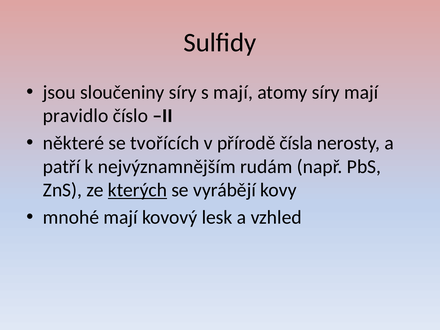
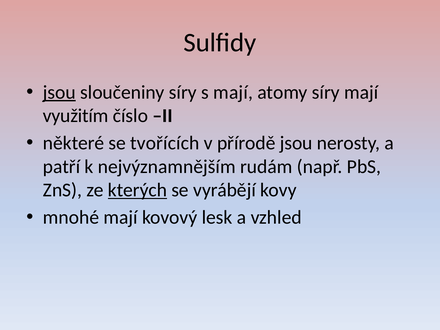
jsou at (59, 92) underline: none -> present
pravidlo: pravidlo -> využitím
přírodě čísla: čísla -> jsou
